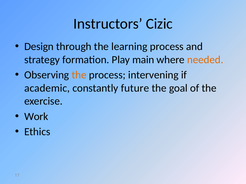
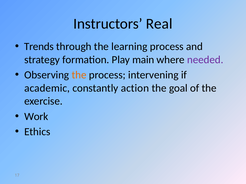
Cizic: Cizic -> Real
Design: Design -> Trends
needed colour: orange -> purple
future: future -> action
